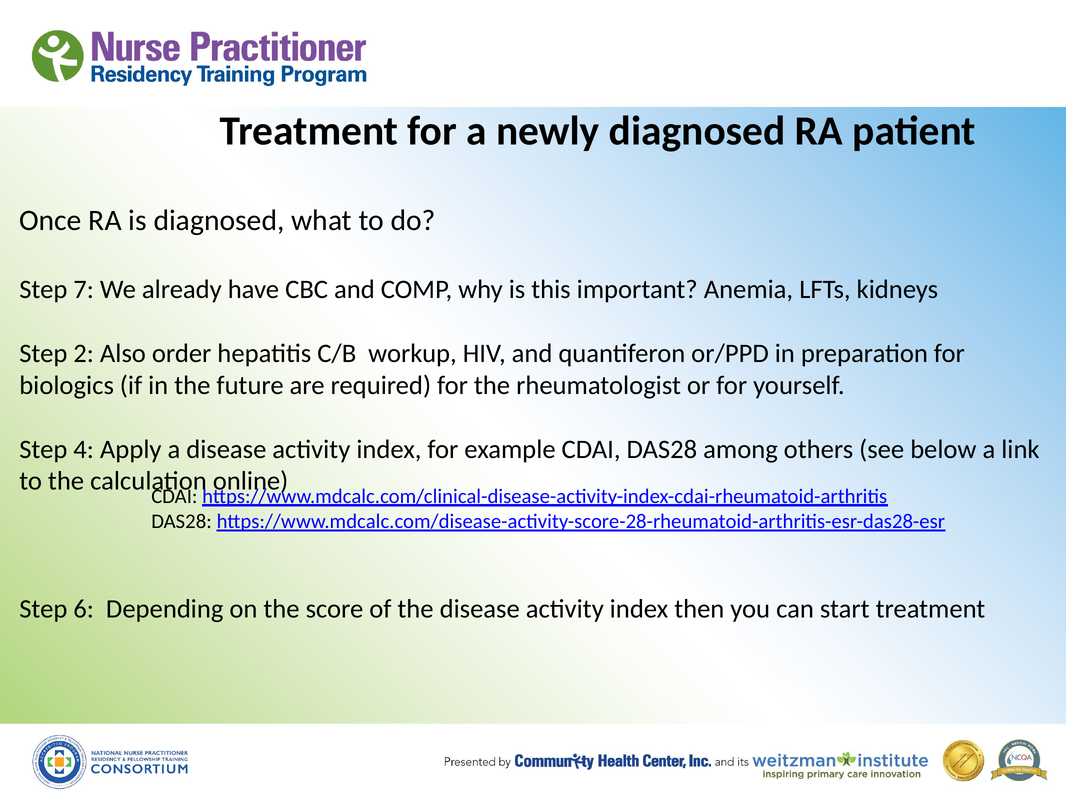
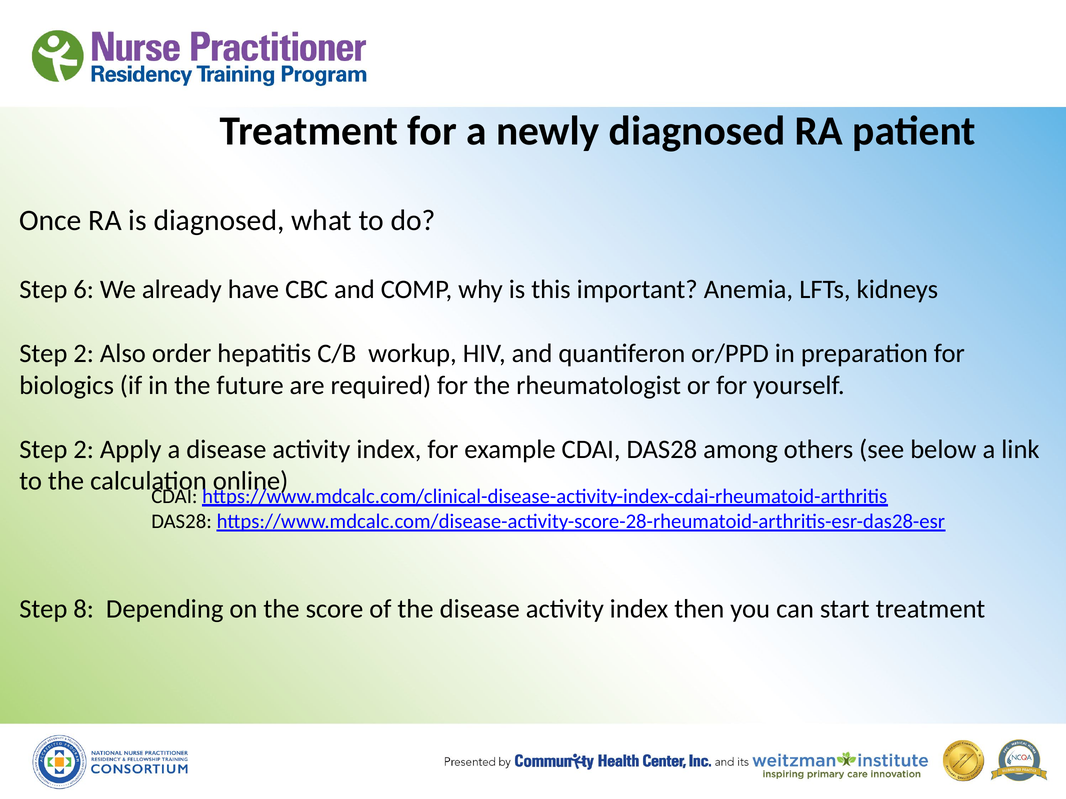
7: 7 -> 6
4 at (84, 450): 4 -> 2
6: 6 -> 8
